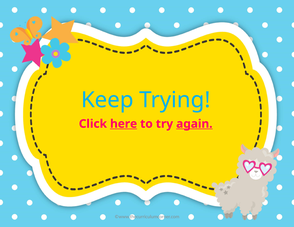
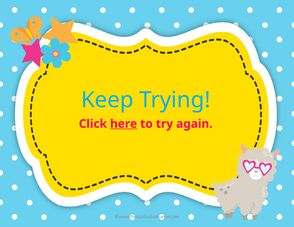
again underline: present -> none
